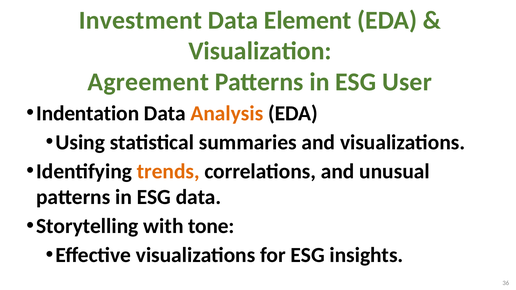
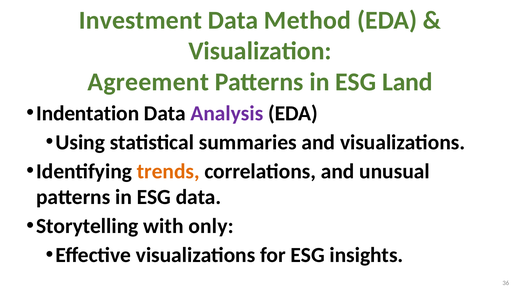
Element: Element -> Method
User: User -> Land
Analysis colour: orange -> purple
tone: tone -> only
